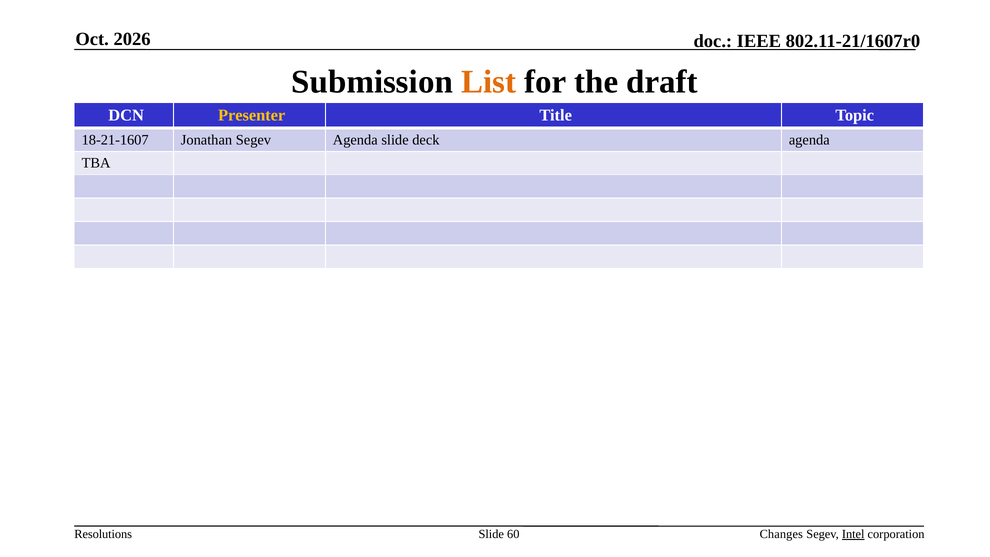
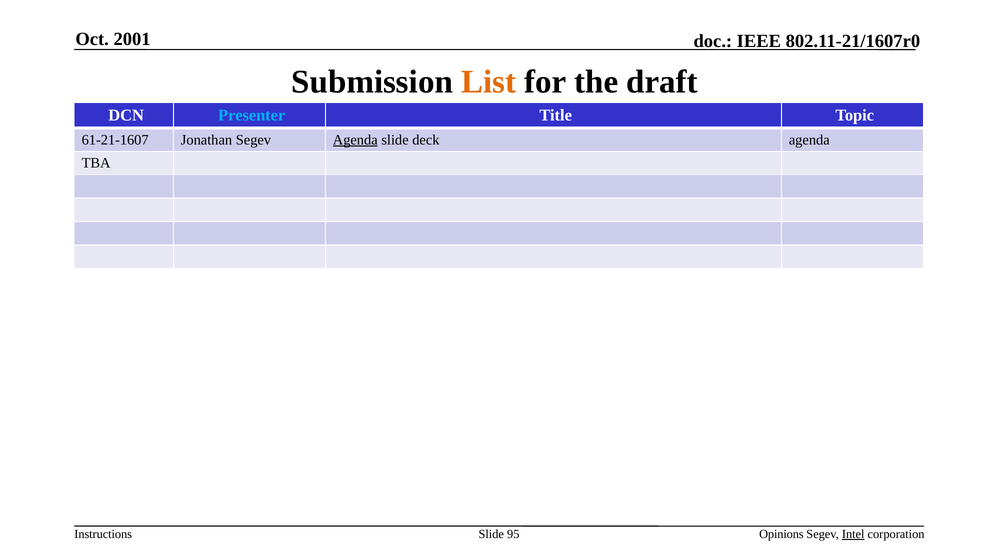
2026: 2026 -> 2001
Presenter colour: yellow -> light blue
18-21-1607: 18-21-1607 -> 61-21-1607
Agenda at (355, 140) underline: none -> present
Resolutions: Resolutions -> Instructions
60: 60 -> 95
Changes: Changes -> Opinions
